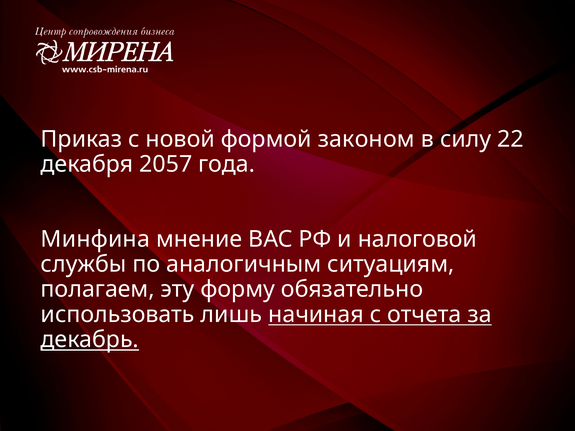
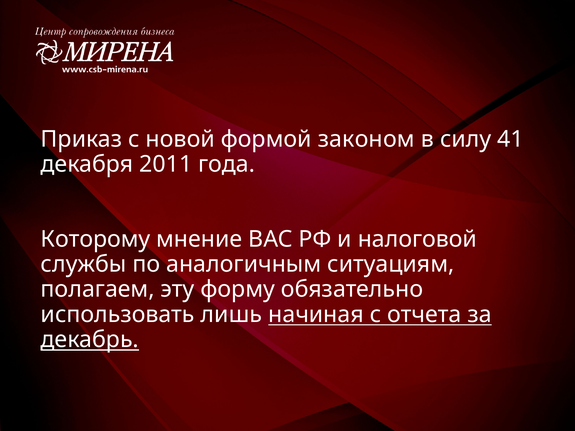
22: 22 -> 41
2057: 2057 -> 2011
Минфина: Минфина -> Которому
